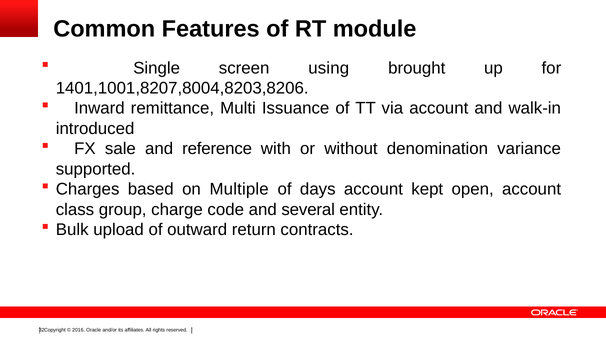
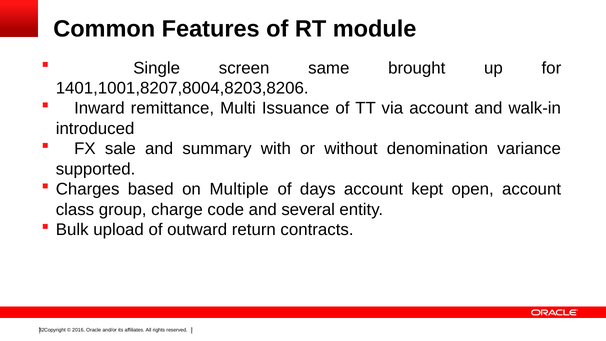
using: using -> same
reference: reference -> summary
